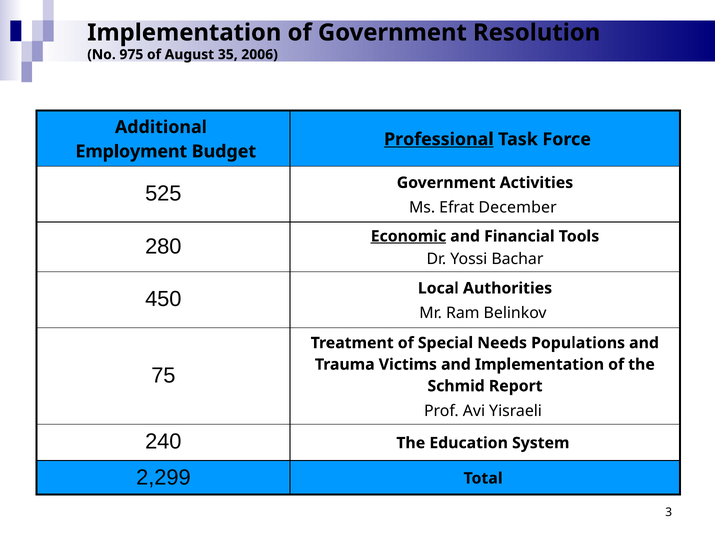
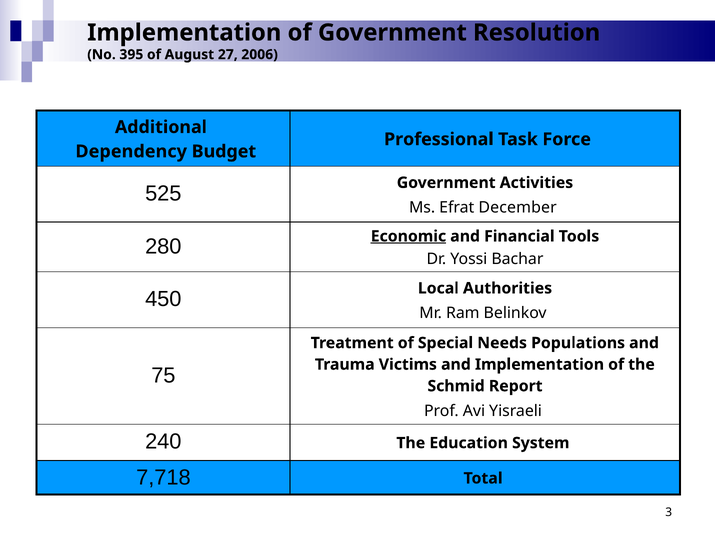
975: 975 -> 395
35: 35 -> 27
Professional underline: present -> none
Employment: Employment -> Dependency
2,299: 2,299 -> 7,718
